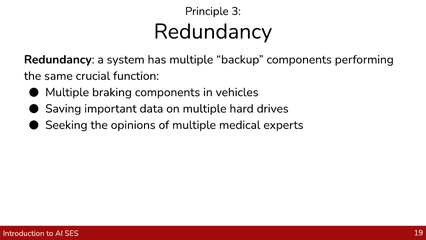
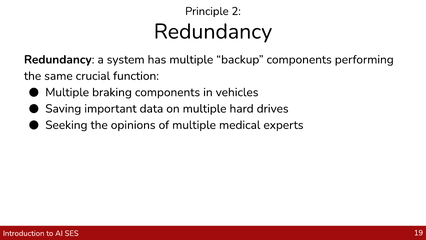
3: 3 -> 2
